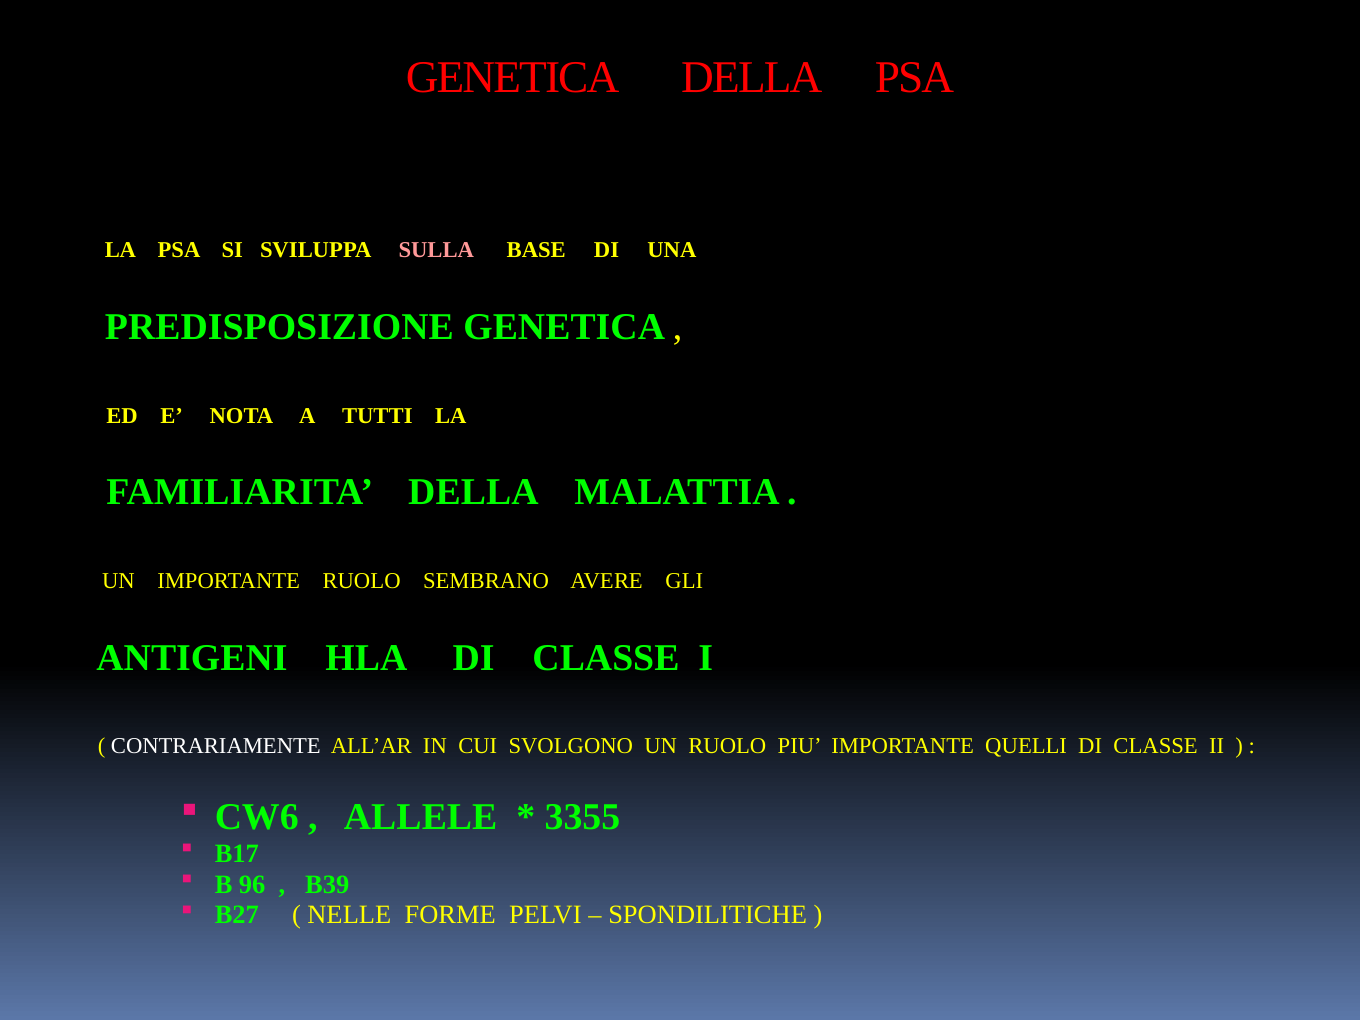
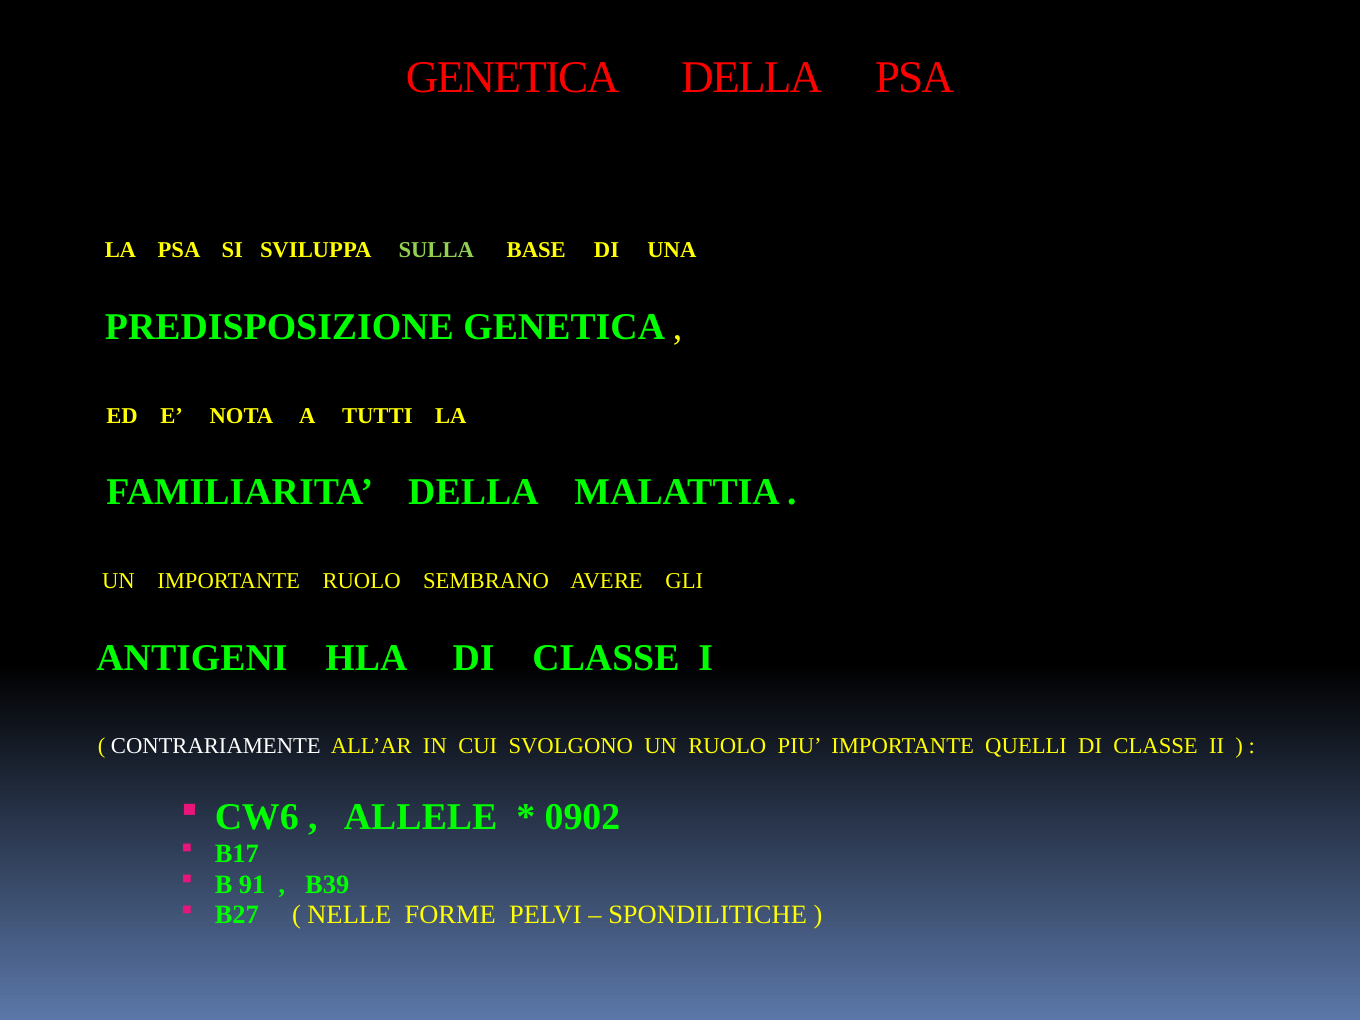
SULLA colour: pink -> light green
3355: 3355 -> 0902
96: 96 -> 91
